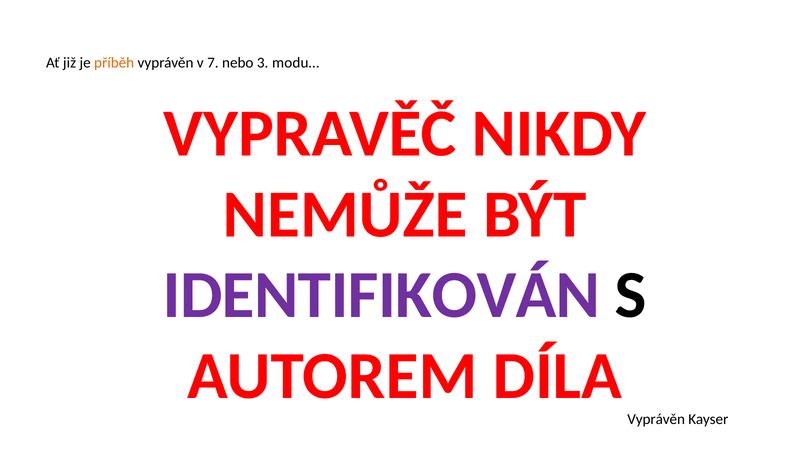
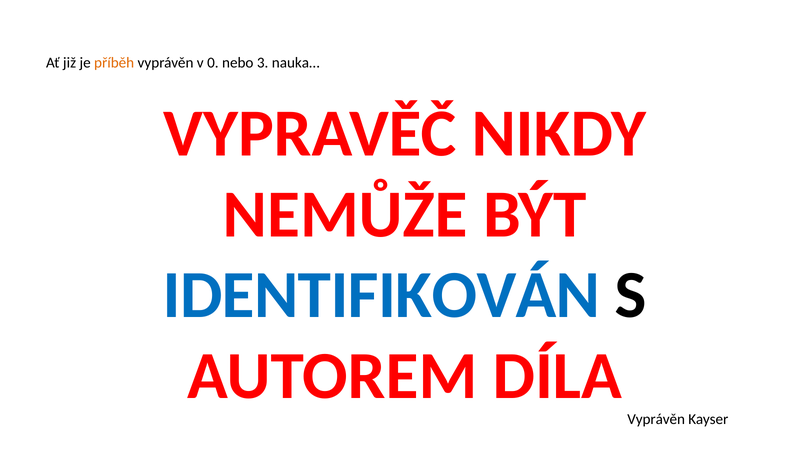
7: 7 -> 0
modu…: modu… -> nauka…
IDENTIFIKOVÁN colour: purple -> blue
